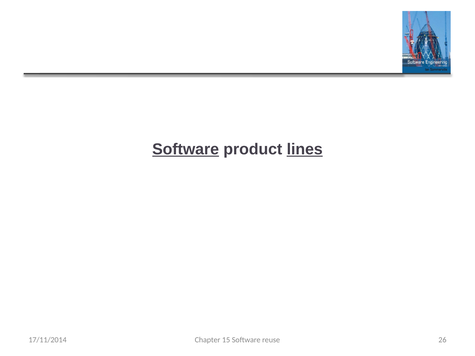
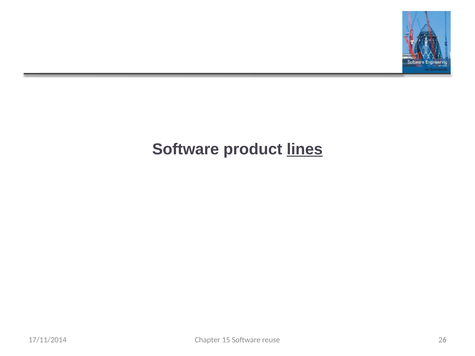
Software at (186, 149) underline: present -> none
